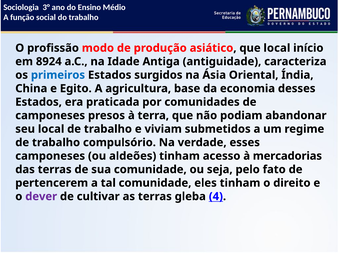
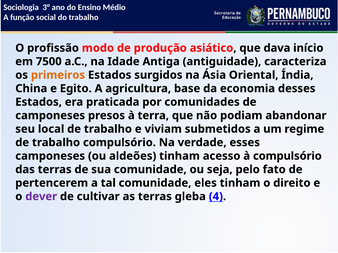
que local: local -> dava
8924: 8924 -> 7500
primeiros colour: blue -> orange
à mercadorias: mercadorias -> compulsório
